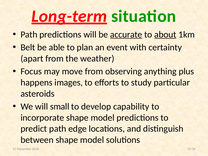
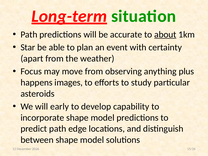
accurate underline: present -> none
Belt: Belt -> Star
small: small -> early
